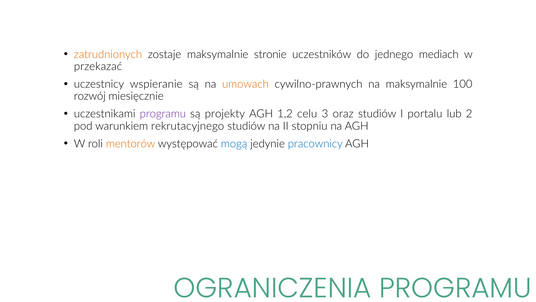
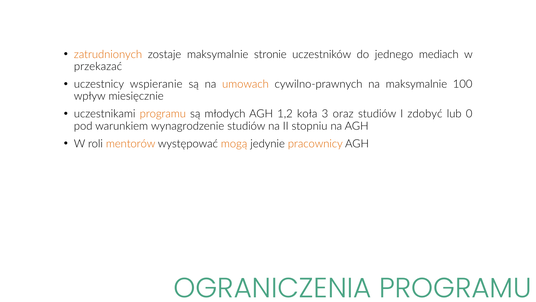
rozwój: rozwój -> wpływ
programu at (163, 114) colour: purple -> orange
projekty: projekty -> młodych
celu: celu -> koła
portalu: portalu -> zdobyć
2: 2 -> 0
rekrutacyjnego: rekrutacyjnego -> wynagrodzenie
mogą colour: blue -> orange
pracownicy colour: blue -> orange
